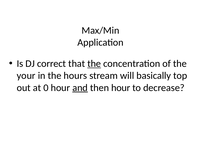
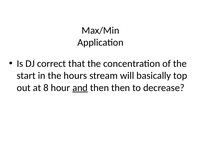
the at (94, 64) underline: present -> none
your: your -> start
0: 0 -> 8
then hour: hour -> then
